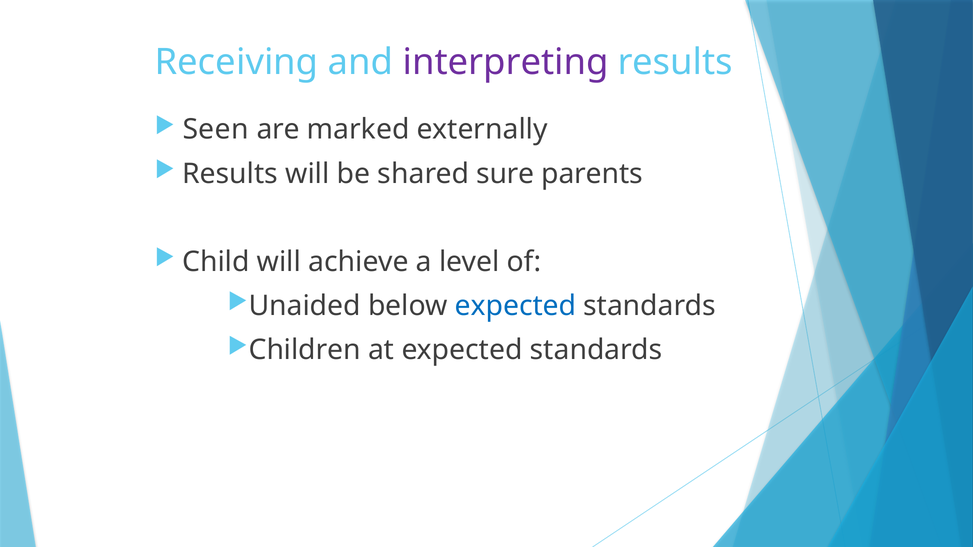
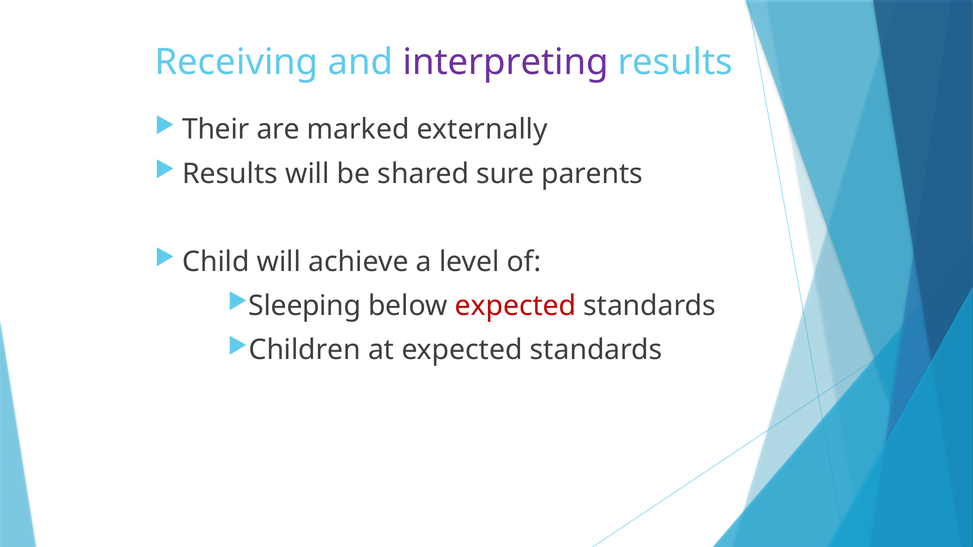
Seen: Seen -> Their
Unaided: Unaided -> Sleeping
expected at (516, 306) colour: blue -> red
